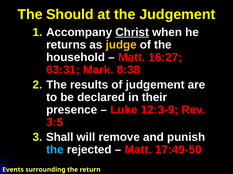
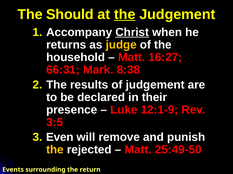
the at (125, 14) underline: none -> present
63:31: 63:31 -> 66:31
12:3-9: 12:3-9 -> 12:1-9
Shall: Shall -> Even
the at (55, 150) colour: light blue -> yellow
17:49-50: 17:49-50 -> 25:49-50
